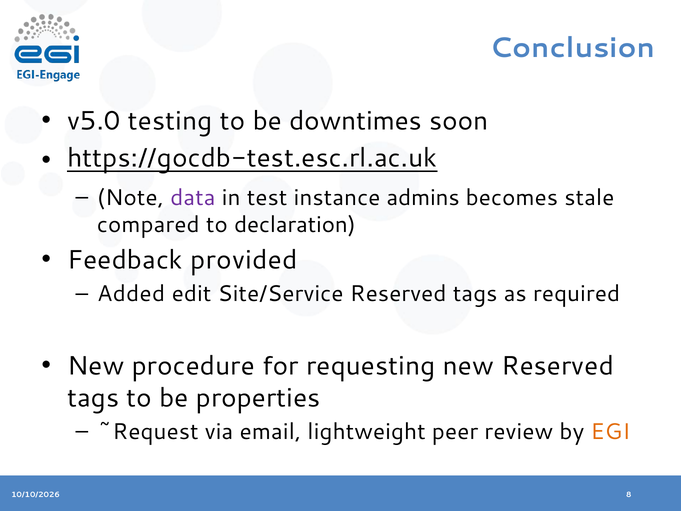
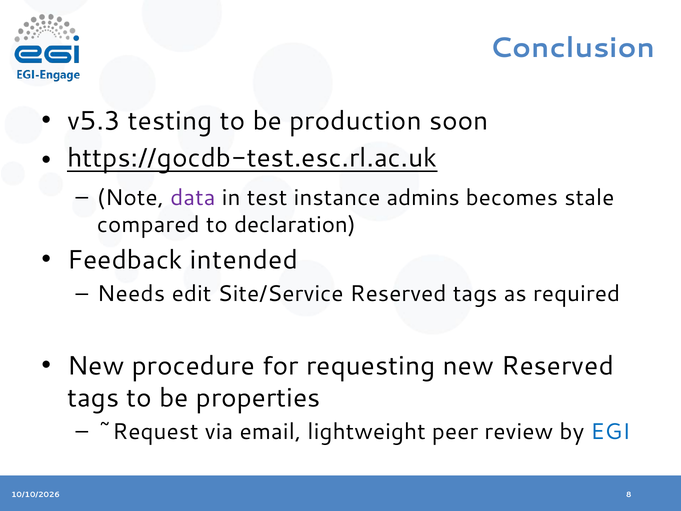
v5.0: v5.0 -> v5.3
downtimes: downtimes -> production
provided: provided -> intended
Added: Added -> Needs
EGI colour: orange -> blue
